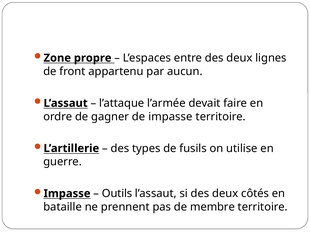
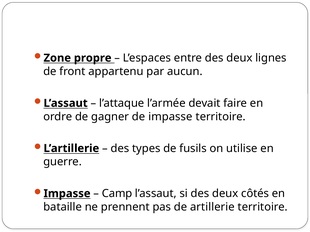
Outils: Outils -> Camp
membre: membre -> artillerie
